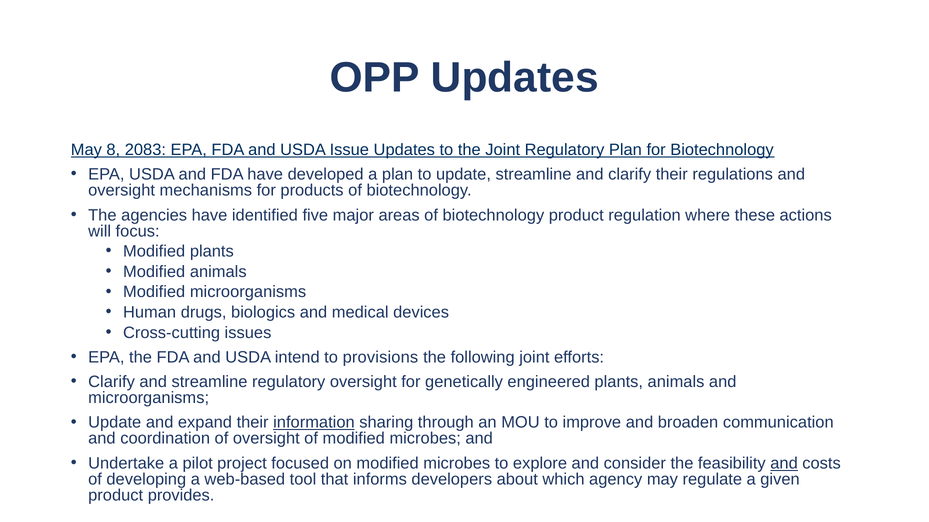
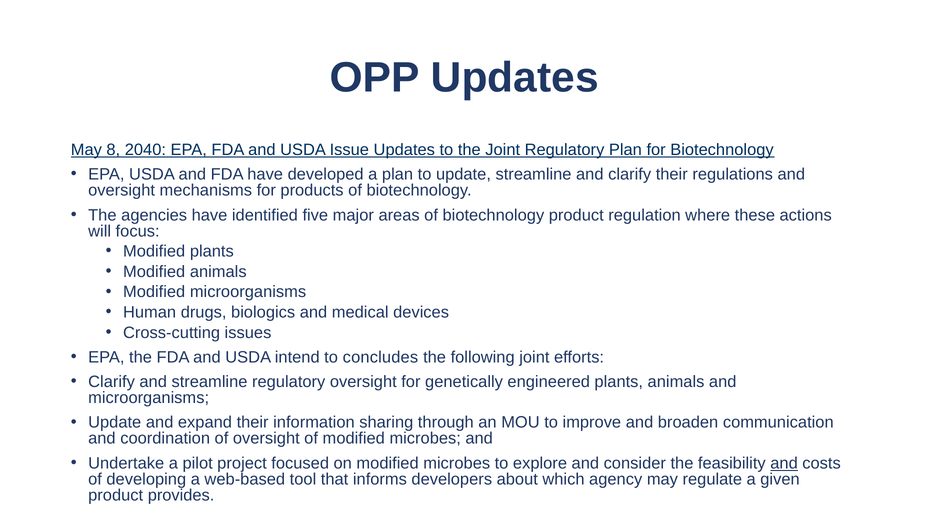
2083: 2083 -> 2040
provisions: provisions -> concludes
information underline: present -> none
